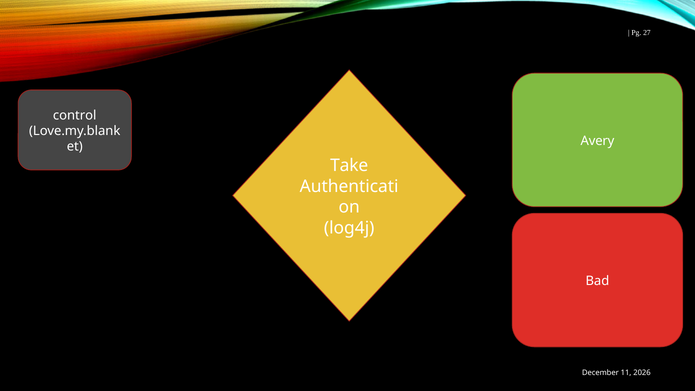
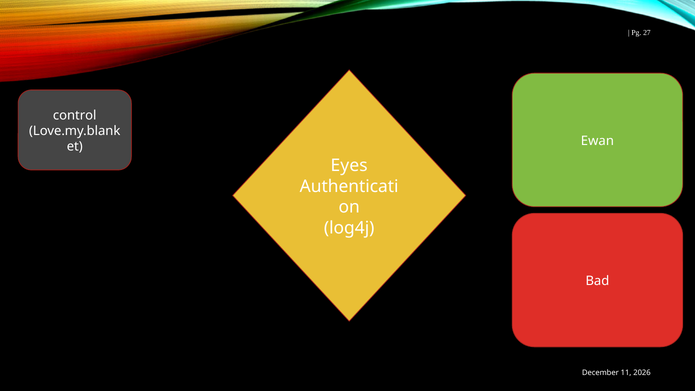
Avery: Avery -> Ewan
Take: Take -> Eyes
